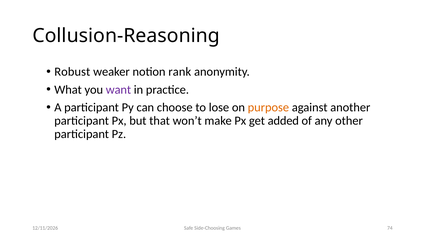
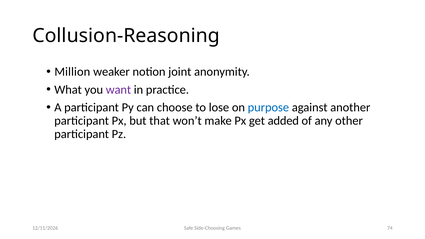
Robust: Robust -> Million
rank: rank -> joint
purpose colour: orange -> blue
